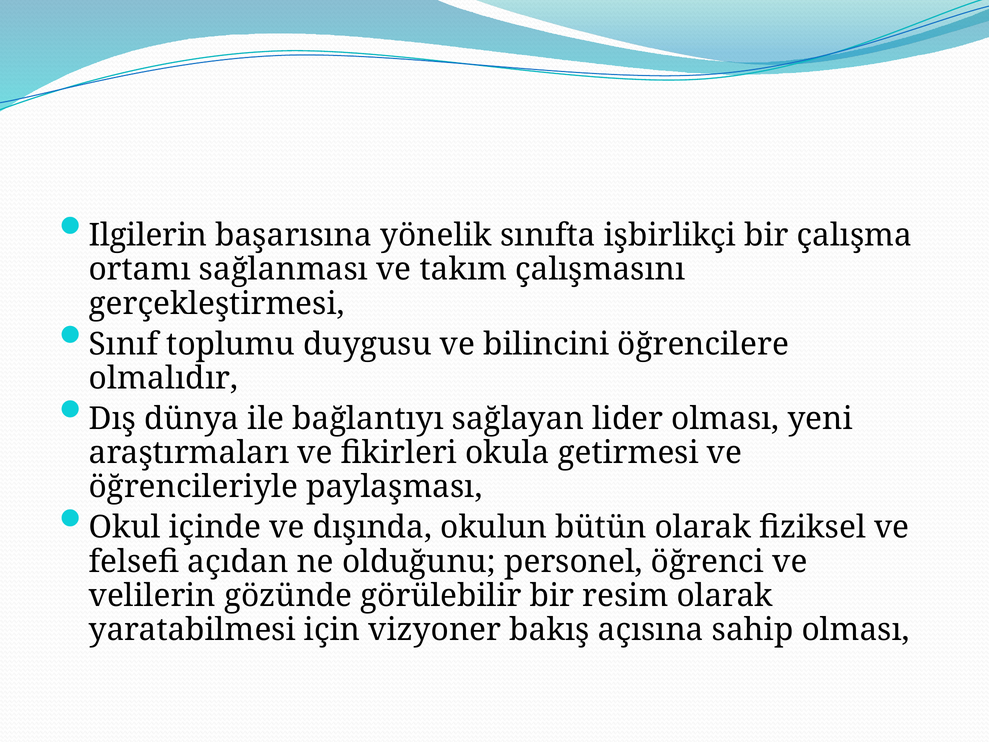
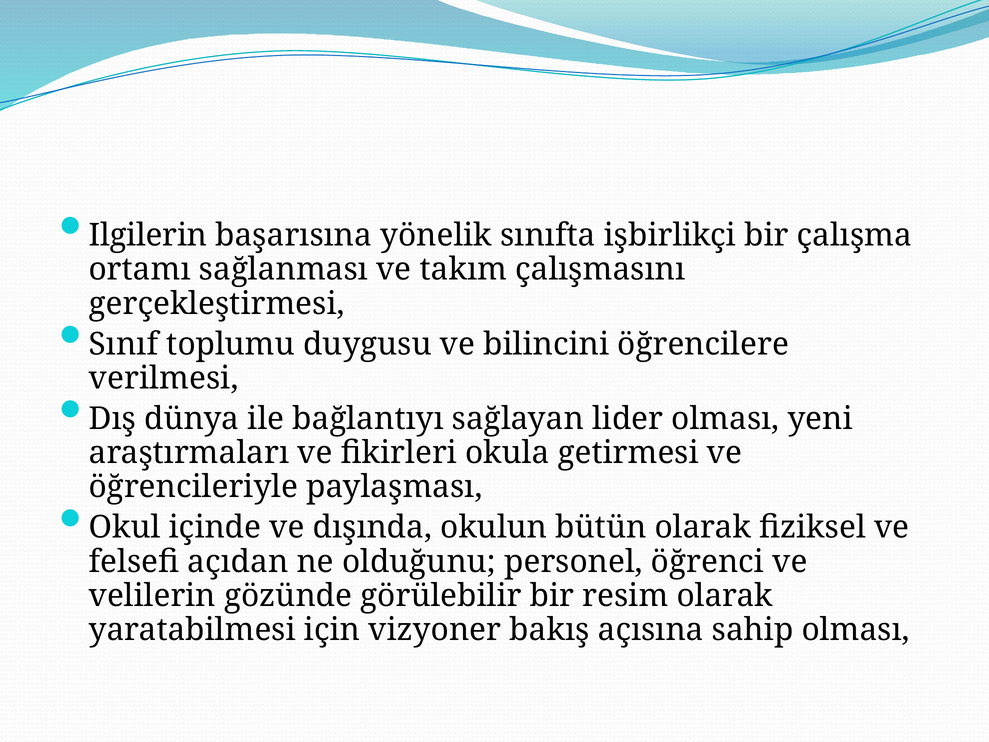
olmalıdır: olmalıdır -> verilmesi
